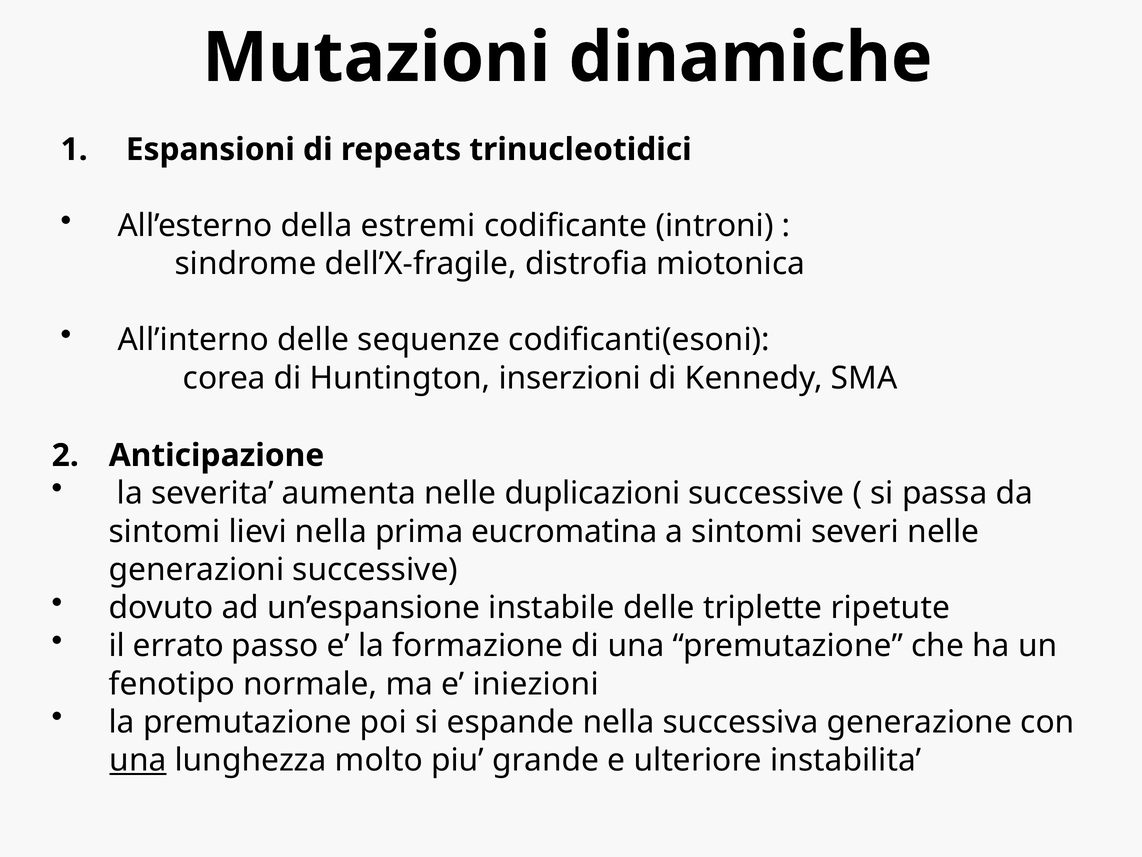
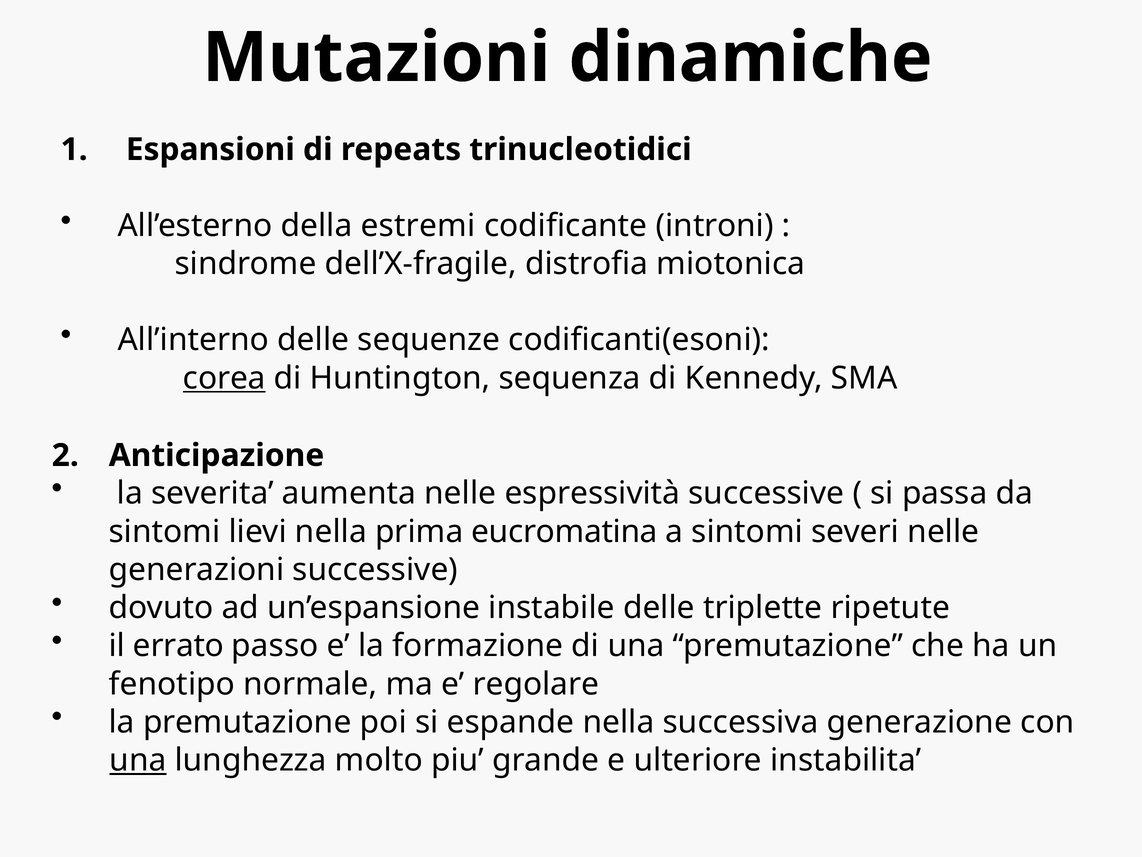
corea underline: none -> present
inserzioni: inserzioni -> sequenza
duplicazioni: duplicazioni -> espressività
iniezioni: iniezioni -> regolare
